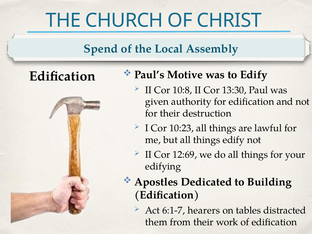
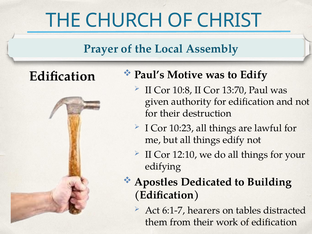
Spend: Spend -> Prayer
13:30: 13:30 -> 13:70
12:69: 12:69 -> 12:10
